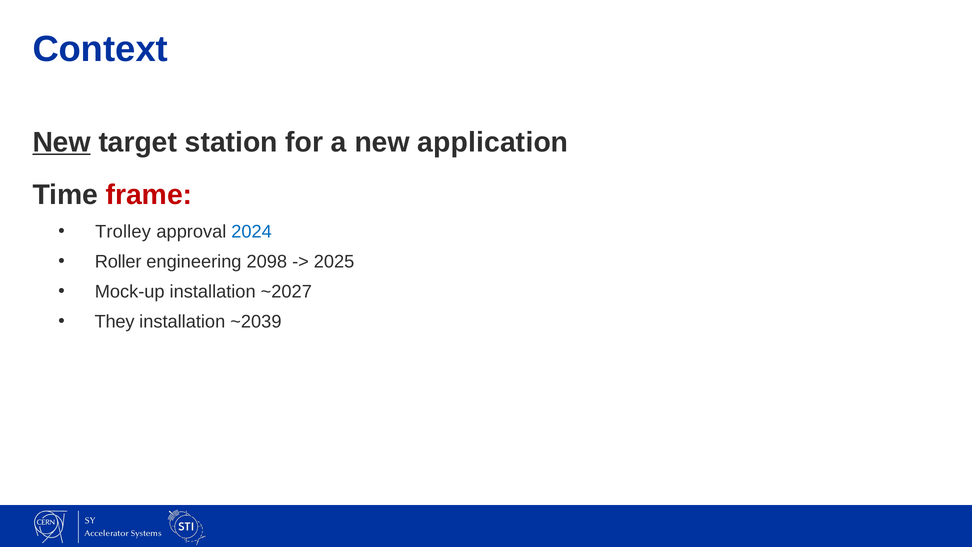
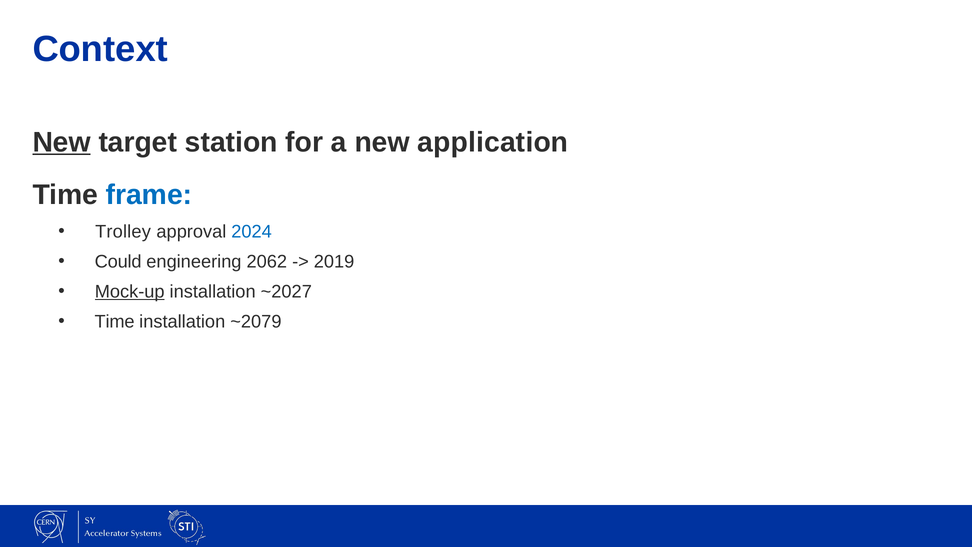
frame colour: red -> blue
Roller: Roller -> Could
2098: 2098 -> 2062
2025: 2025 -> 2019
Mock-up underline: none -> present
They at (115, 322): They -> Time
~2039: ~2039 -> ~2079
